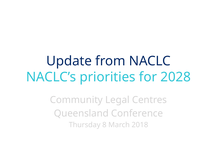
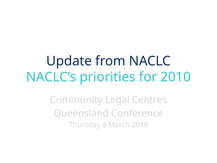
2028: 2028 -> 2010
